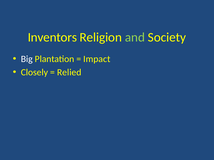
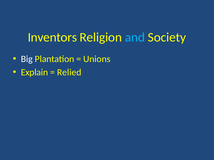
and colour: light green -> light blue
Impact: Impact -> Unions
Closely: Closely -> Explain
